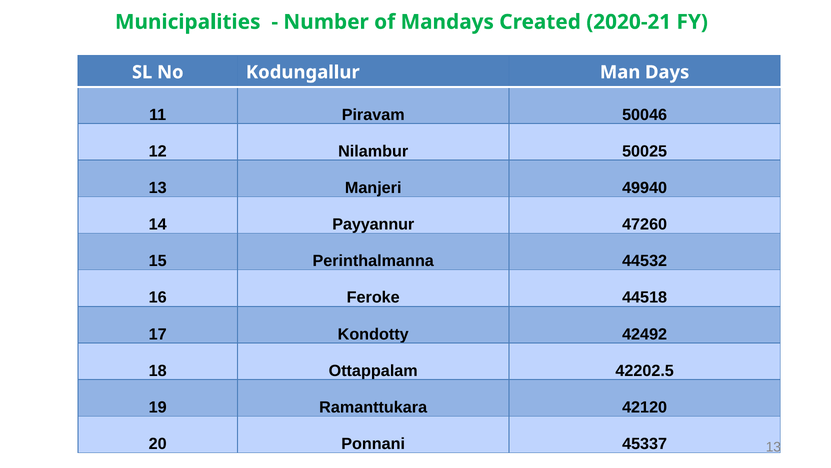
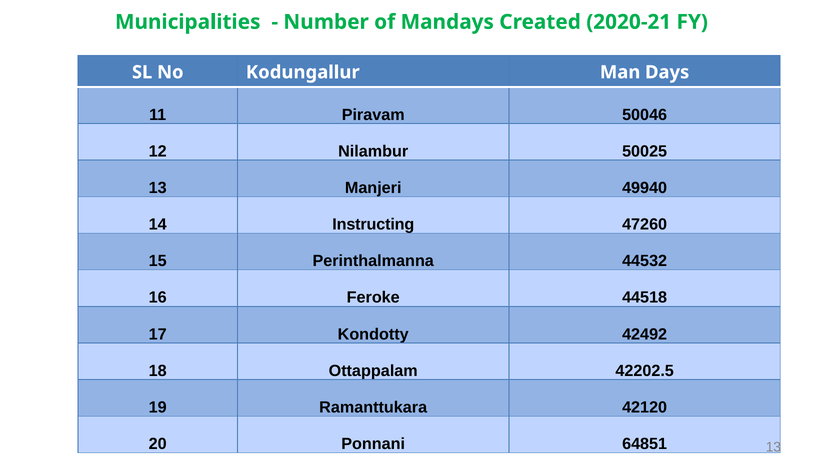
Payyannur: Payyannur -> Instructing
45337: 45337 -> 64851
